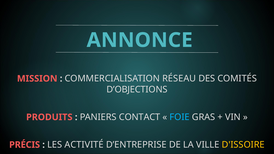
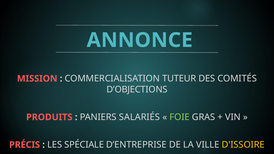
RÉSEAU: RÉSEAU -> TUTEUR
CONTACT: CONTACT -> SALARIÉS
FOIE colour: light blue -> light green
ACTIVITÉ: ACTIVITÉ -> SPÉCIALE
